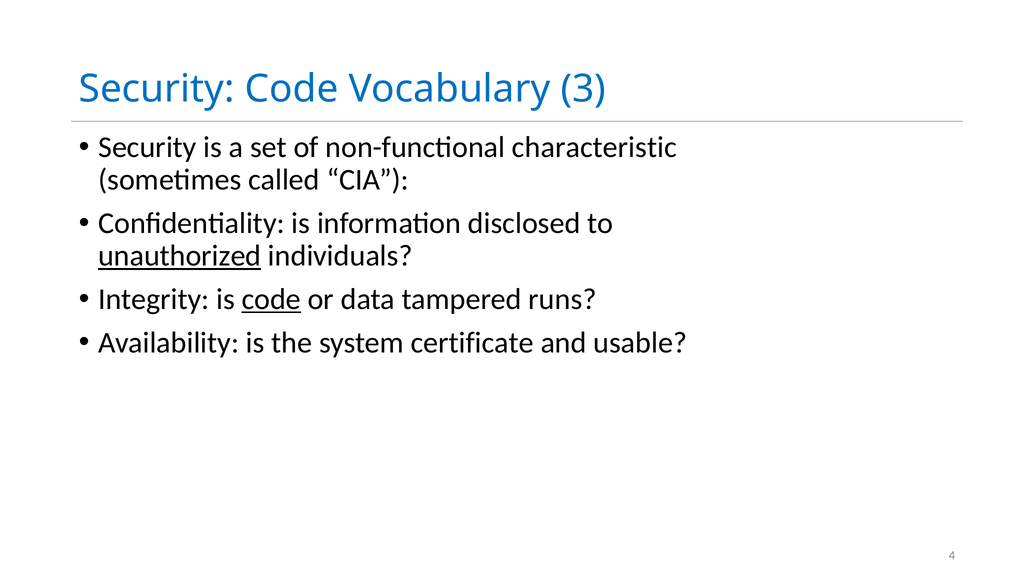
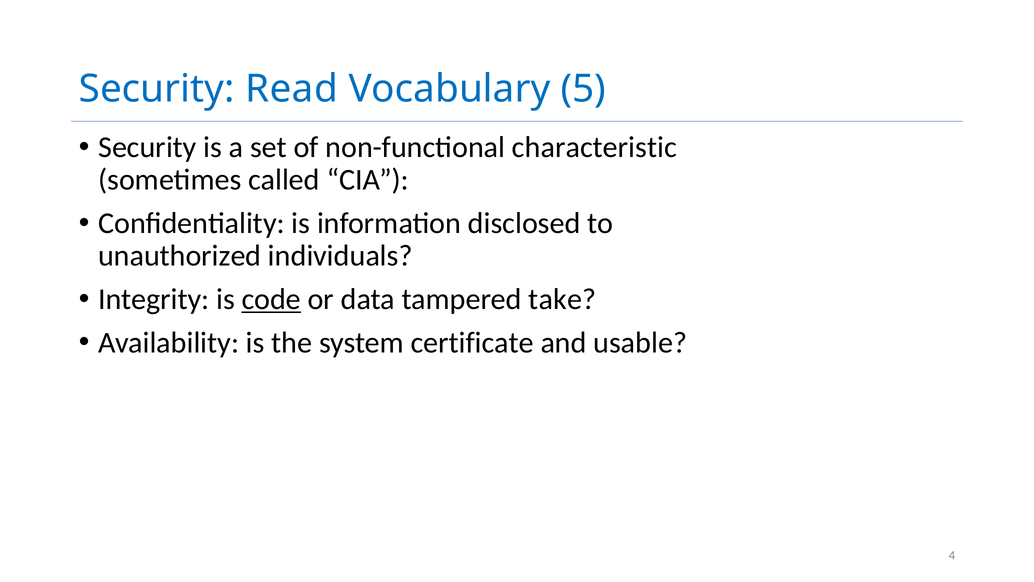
Security Code: Code -> Read
3: 3 -> 5
unauthorized underline: present -> none
runs: runs -> take
